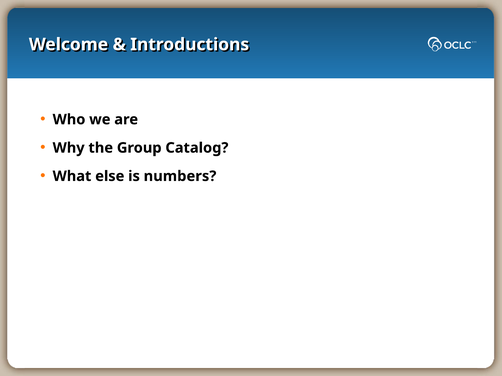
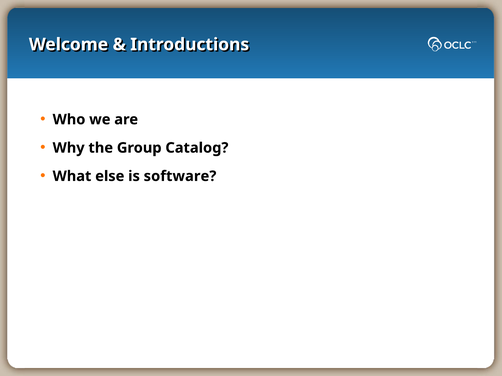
numbers: numbers -> software
